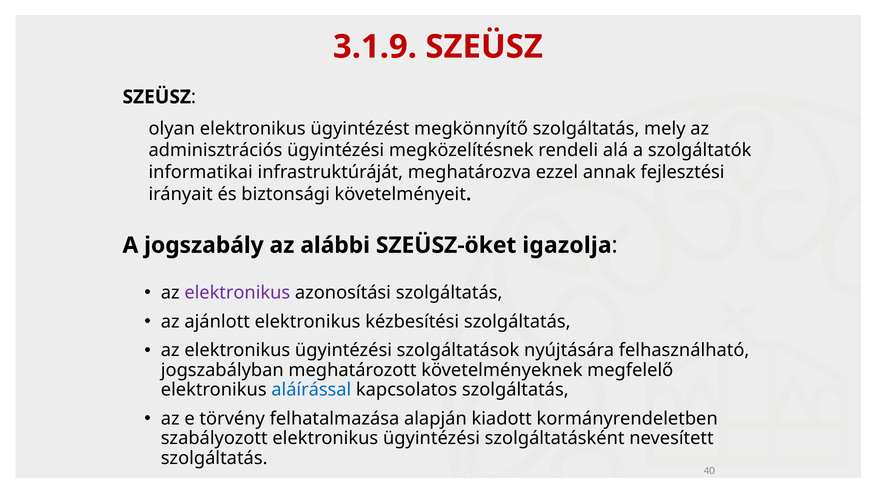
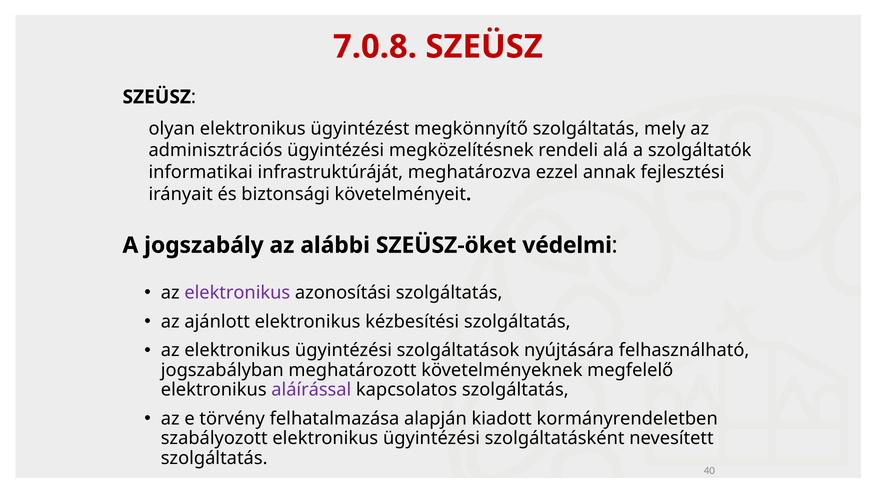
3.1.9: 3.1.9 -> 7.0.8
igazolja: igazolja -> védelmi
aláírással colour: blue -> purple
